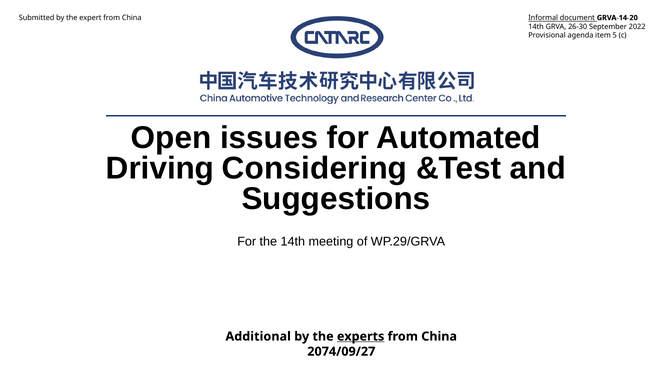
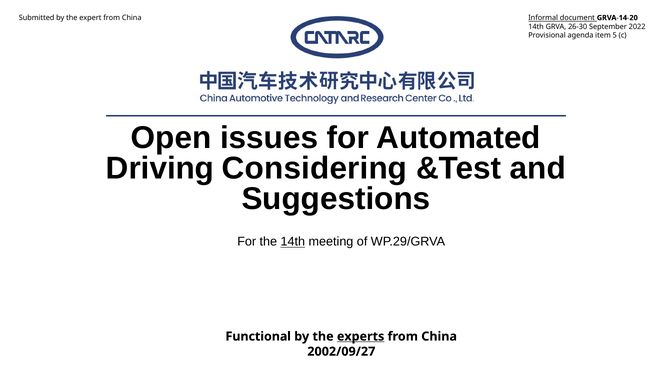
14th at (293, 242) underline: none -> present
Additional: Additional -> Functional
2074/09/27: 2074/09/27 -> 2002/09/27
